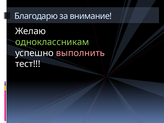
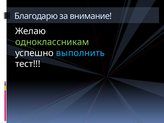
выполнить colour: pink -> light blue
